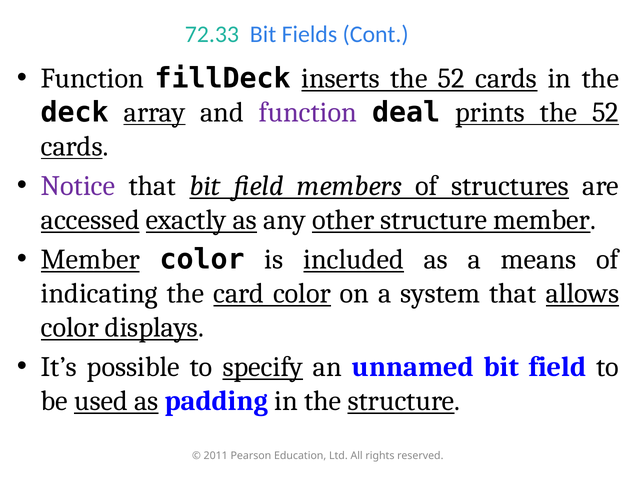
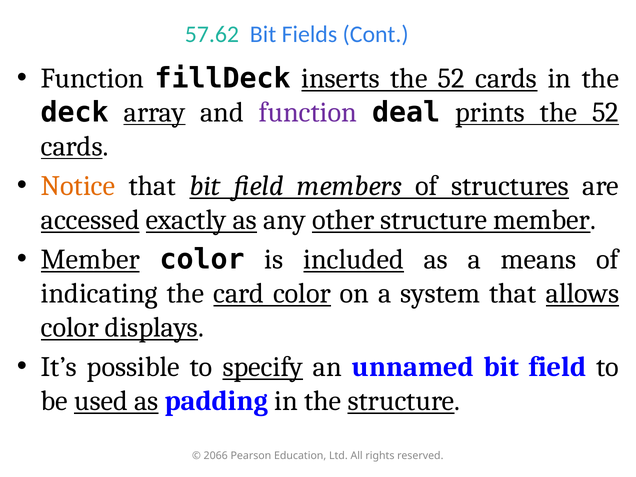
72.33: 72.33 -> 57.62
Notice colour: purple -> orange
2011: 2011 -> 2066
